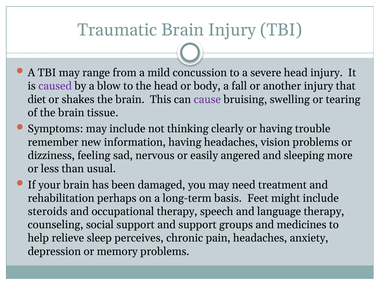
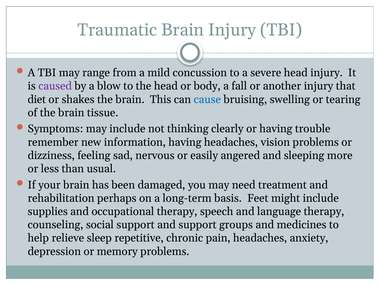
cause colour: purple -> blue
steroids: steroids -> supplies
perceives: perceives -> repetitive
